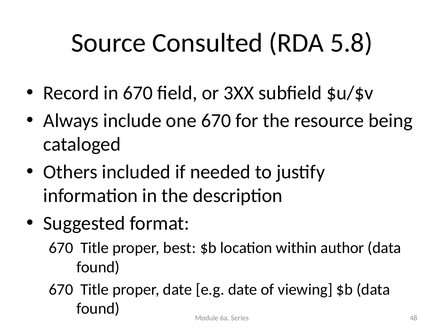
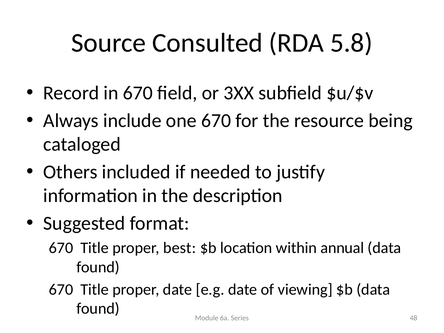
author: author -> annual
